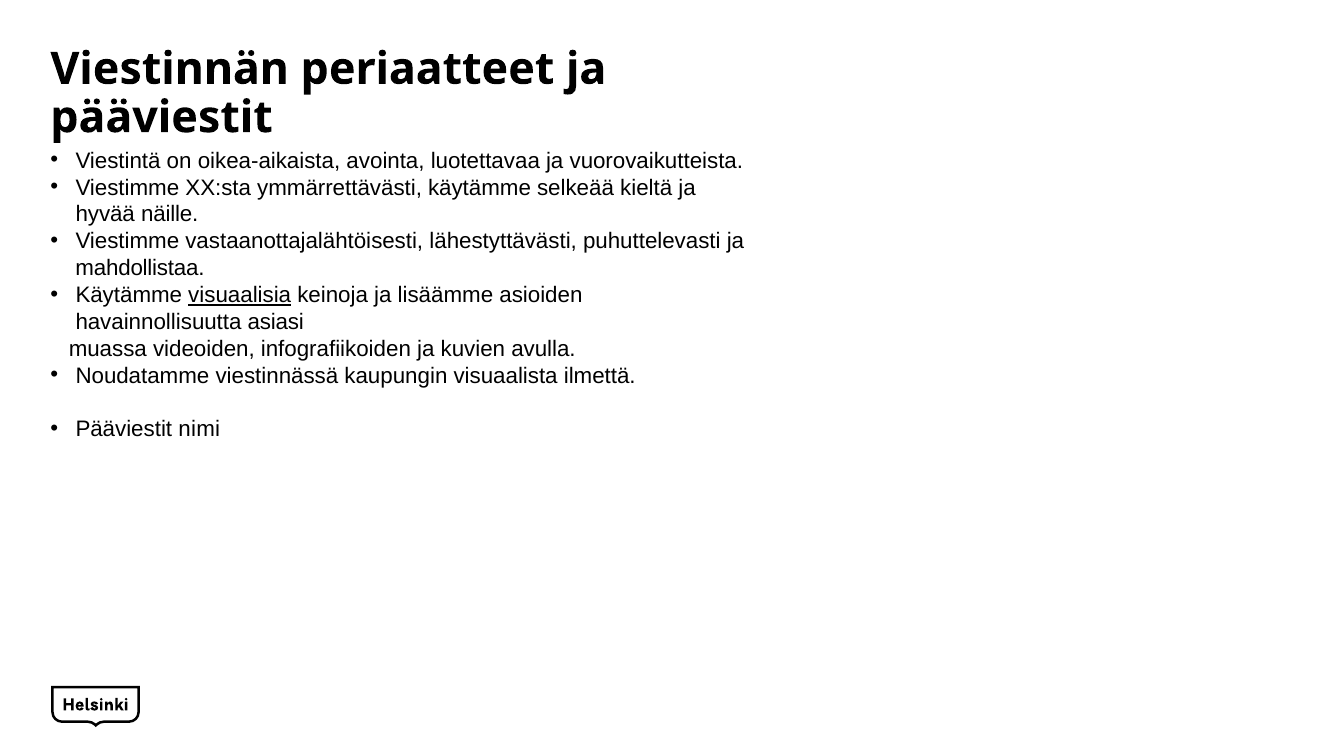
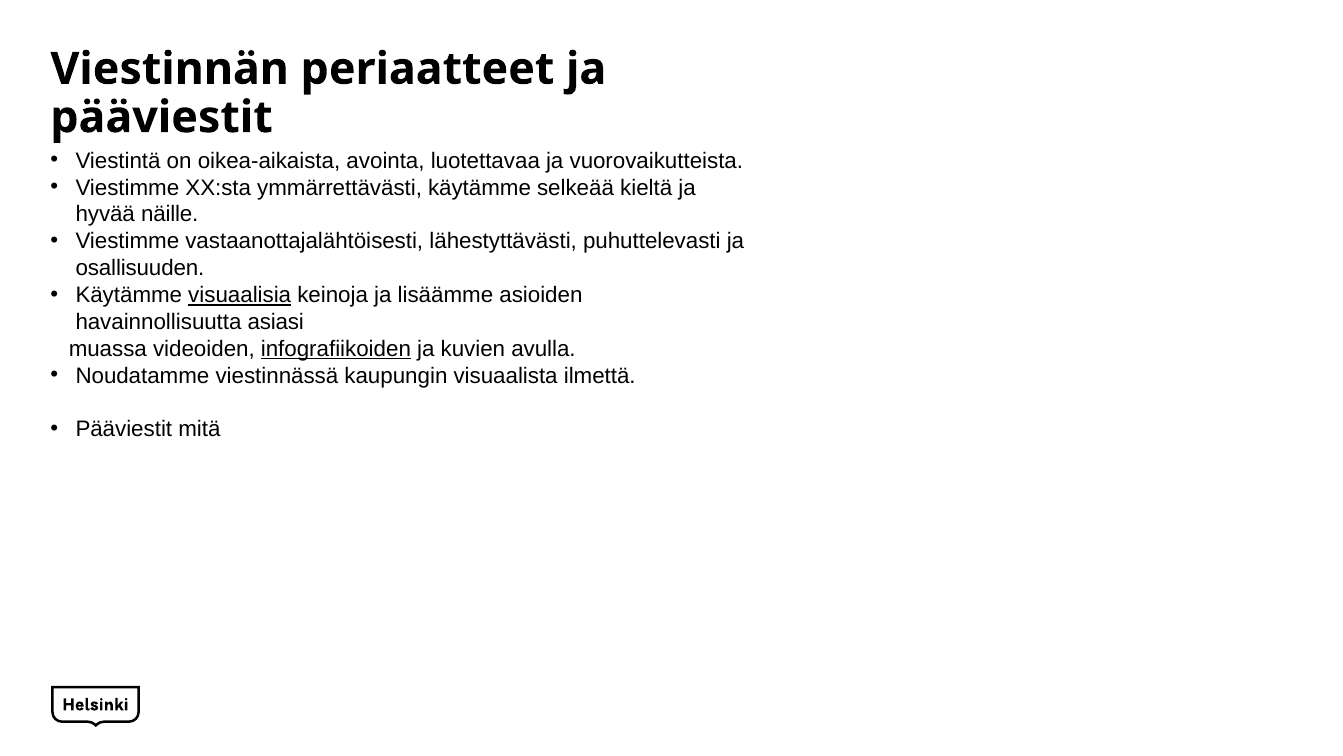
mahdollistaa: mahdollistaa -> osallisuuden
infografiikoiden underline: none -> present
nimi: nimi -> mitä
